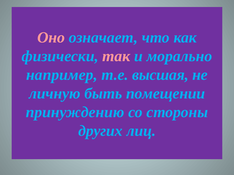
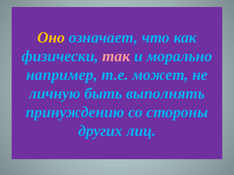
Оно colour: pink -> yellow
высшая: высшая -> может
помещении: помещении -> выполнять
